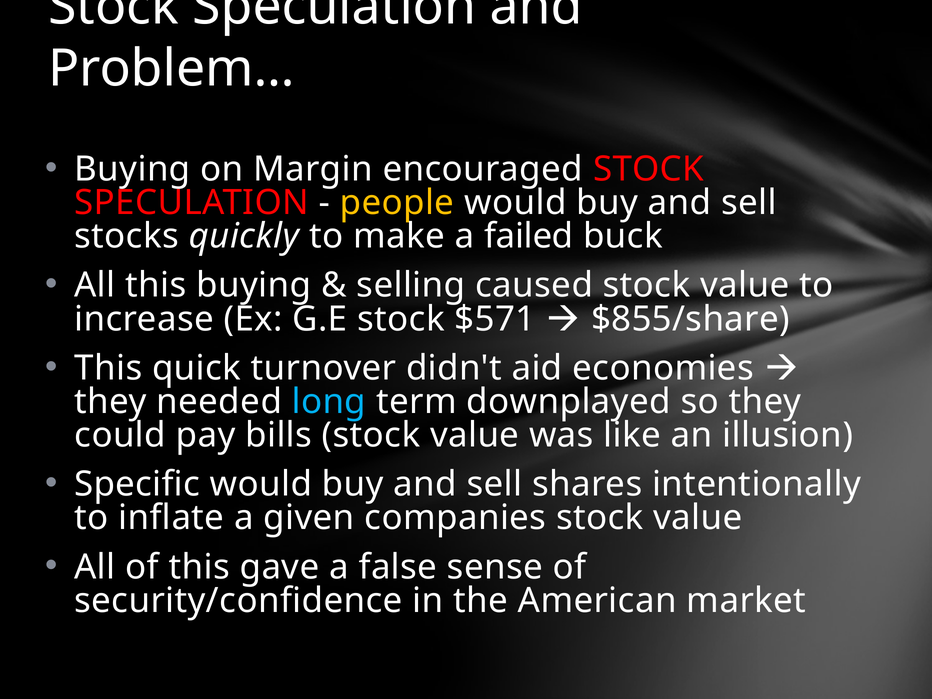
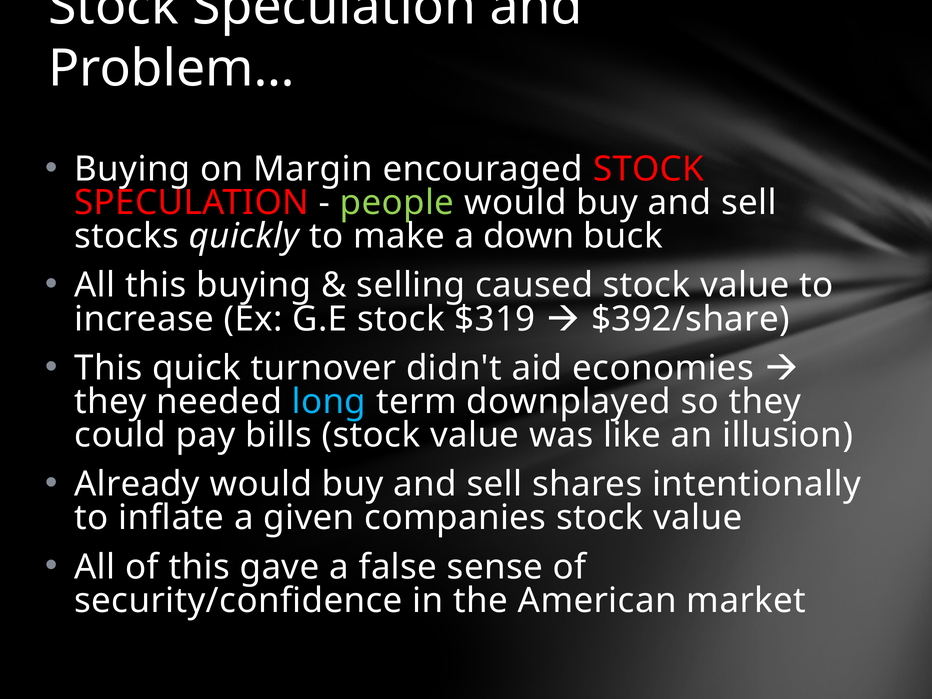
people colour: yellow -> light green
failed: failed -> down
$571: $571 -> $319
$855/share: $855/share -> $392/share
Specific: Specific -> Already
